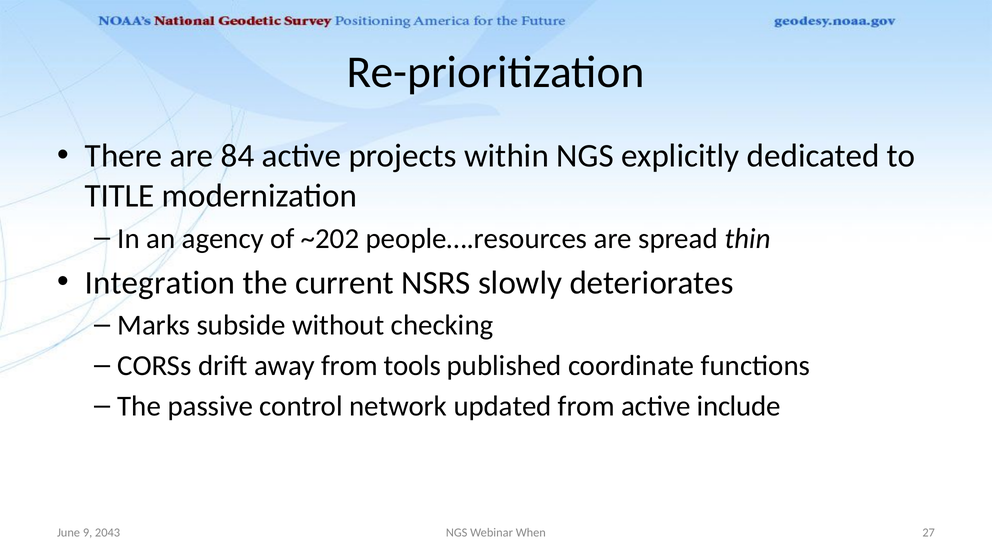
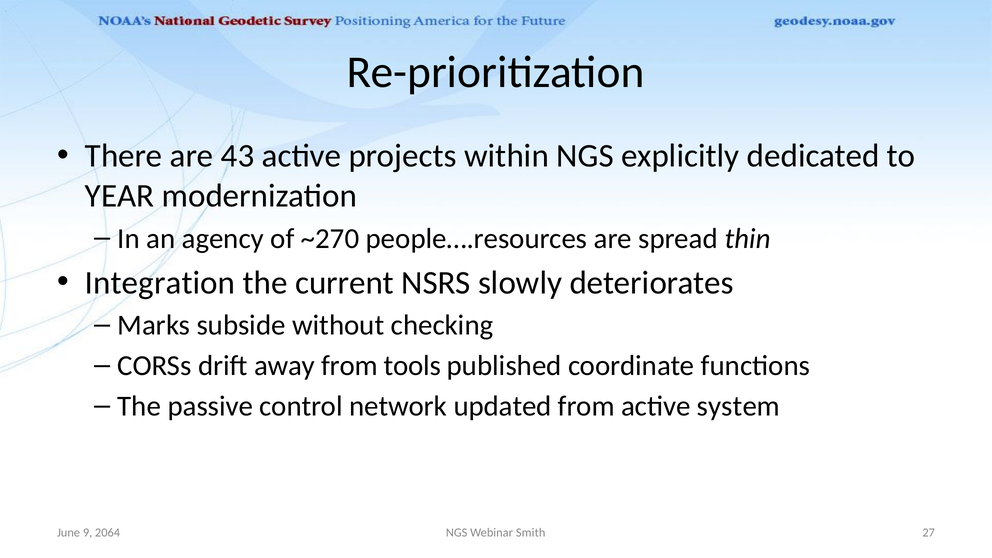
84: 84 -> 43
TITLE: TITLE -> YEAR
~202: ~202 -> ~270
include: include -> system
2043: 2043 -> 2064
When: When -> Smith
